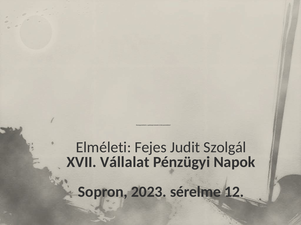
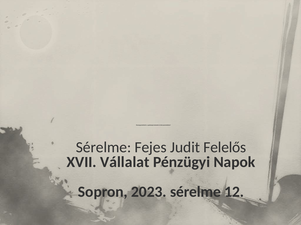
Elméleti at (104, 148): Elméleti -> Sérelme
Szolgál: Szolgál -> Felelős
